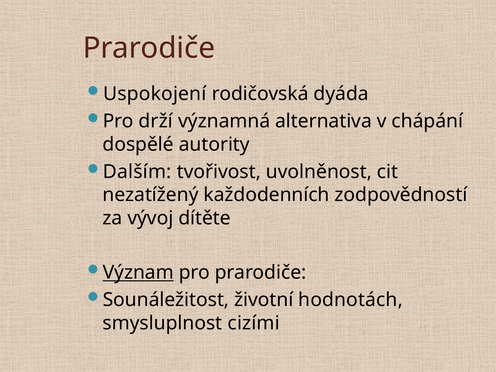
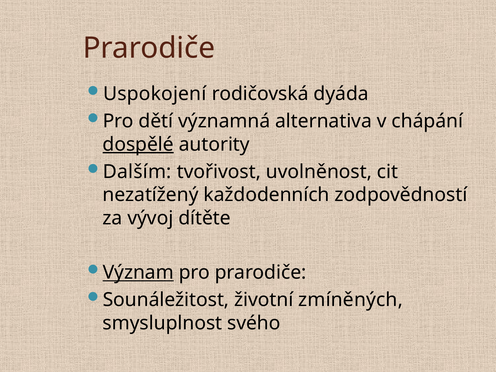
drží: drží -> dětí
dospělé underline: none -> present
hodnotách: hodnotách -> zmíněných
cizími: cizími -> svého
